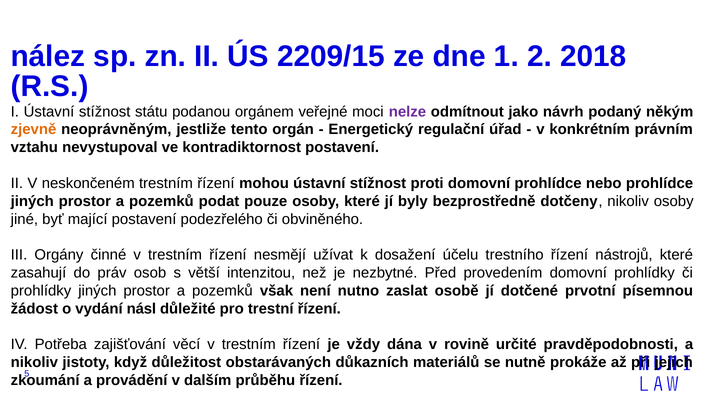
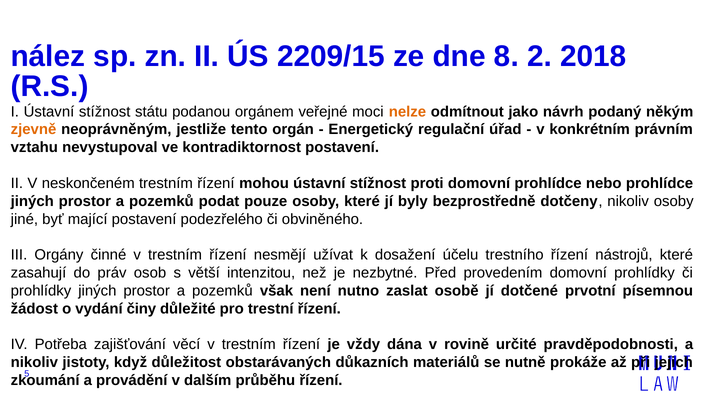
1: 1 -> 8
nelze colour: purple -> orange
násl: násl -> činy
